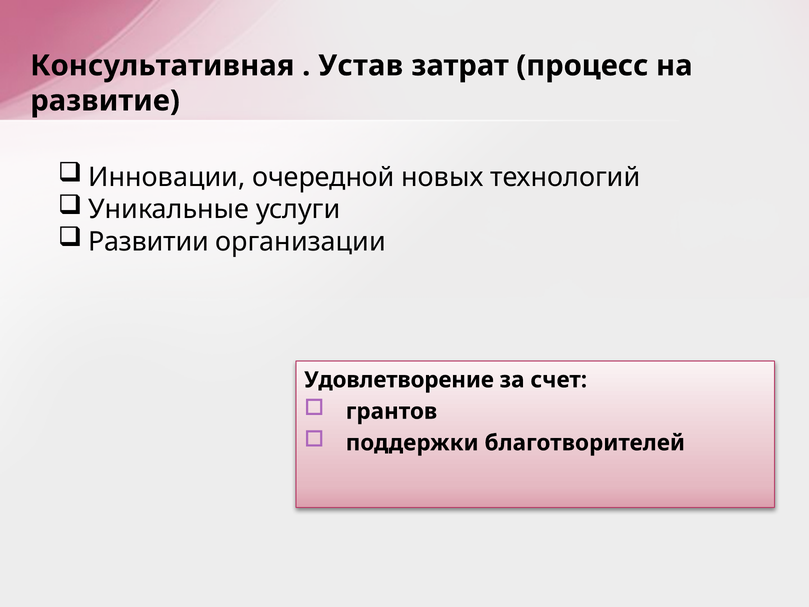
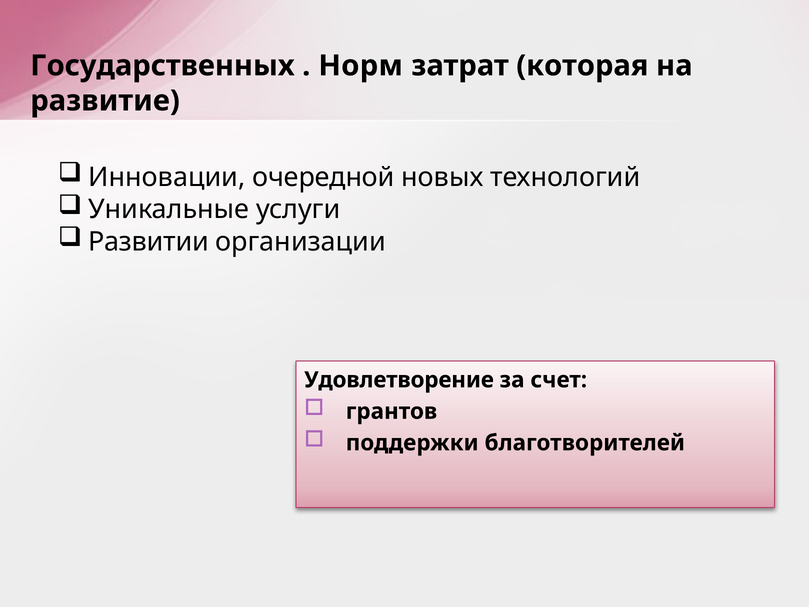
Консультативная: Консультативная -> Государственных
Устав: Устав -> Норм
процесс: процесс -> которая
